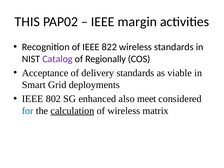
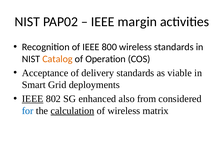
THIS at (27, 22): THIS -> NIST
822: 822 -> 800
Catalog colour: purple -> orange
Regionally: Regionally -> Operation
IEEE at (33, 99) underline: none -> present
meet: meet -> from
